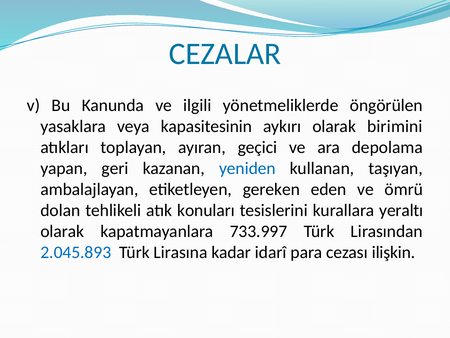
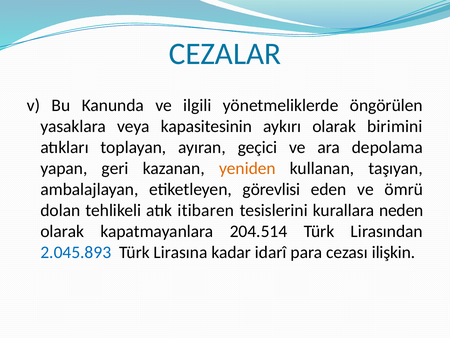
yeniden colour: blue -> orange
gereken: gereken -> görevlisi
konuları: konuları -> itibaren
yeraltı: yeraltı -> neden
733.997: 733.997 -> 204.514
